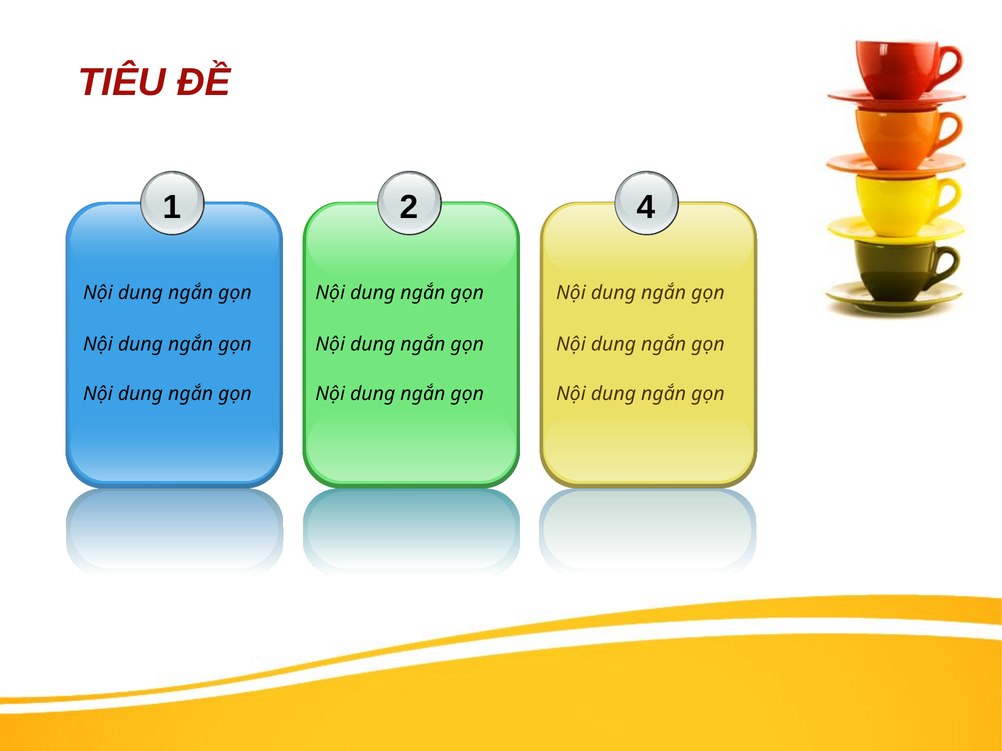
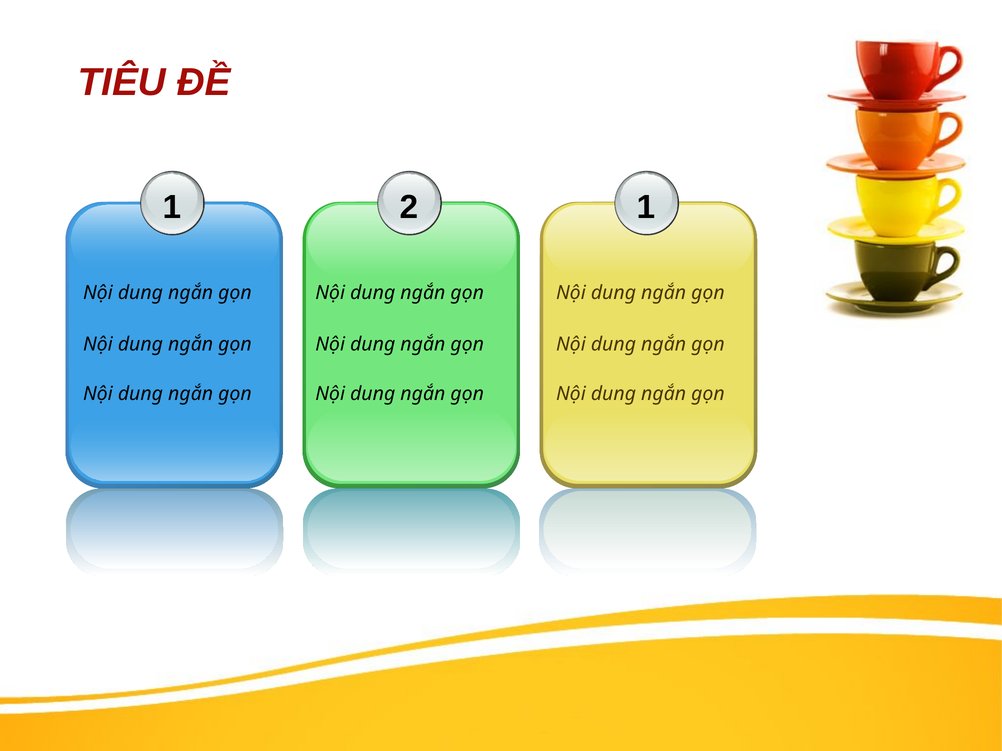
4 at (646, 208): 4 -> 1
